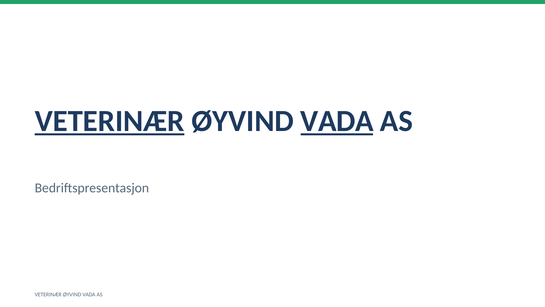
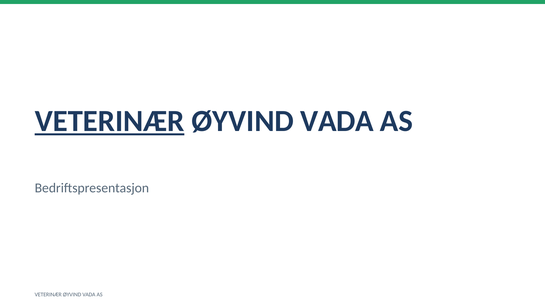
VADA at (337, 121) underline: present -> none
